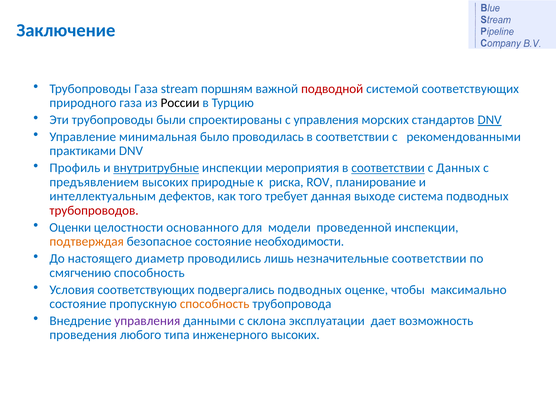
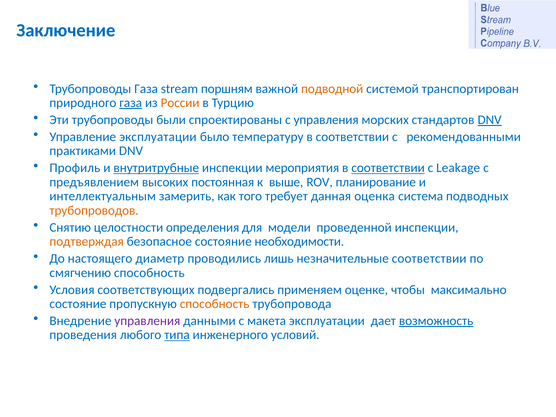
подводной colour: red -> orange
системой соответствующих: соответствующих -> транспортирован
газа at (131, 103) underline: none -> present
России colour: black -> orange
Управление минимальная: минимальная -> эксплуатации
проводилась: проводилась -> температуру
Данных: Данных -> Leakage
природные: природные -> постоянная
риска: риска -> выше
дефектов: дефектов -> замерить
выходе: выходе -> оценка
трубопроводов colour: red -> orange
Оценки: Оценки -> Снятию
основанного: основанного -> определения
подвергались подводных: подводных -> применяем
склона: склона -> макета
возможность underline: none -> present
типа underline: none -> present
инженерного высоких: высоких -> условий
